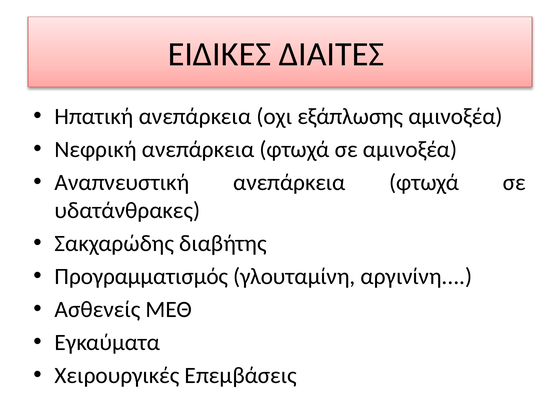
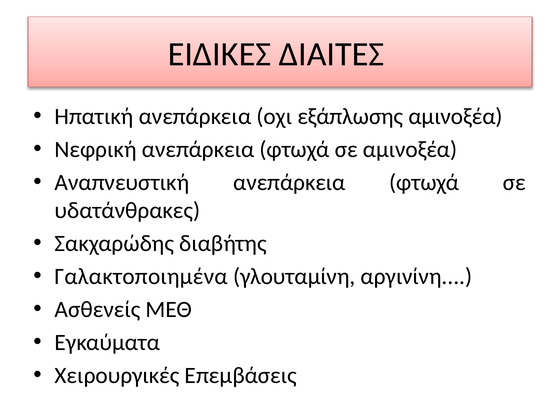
Προγραμματισμός: Προγραμματισμός -> Γαλακτοποιημένα
